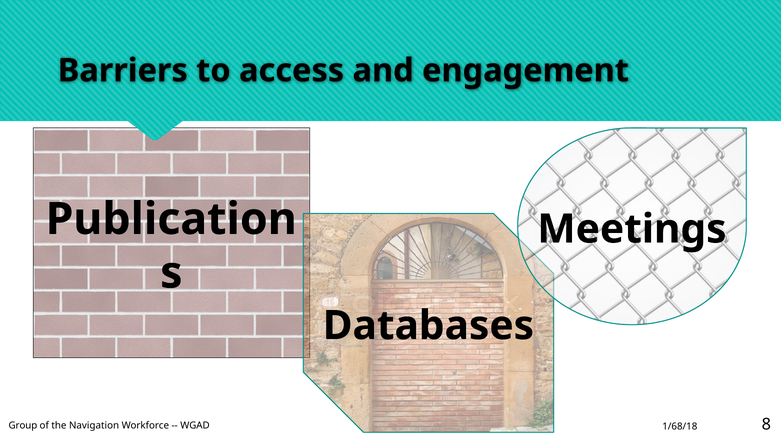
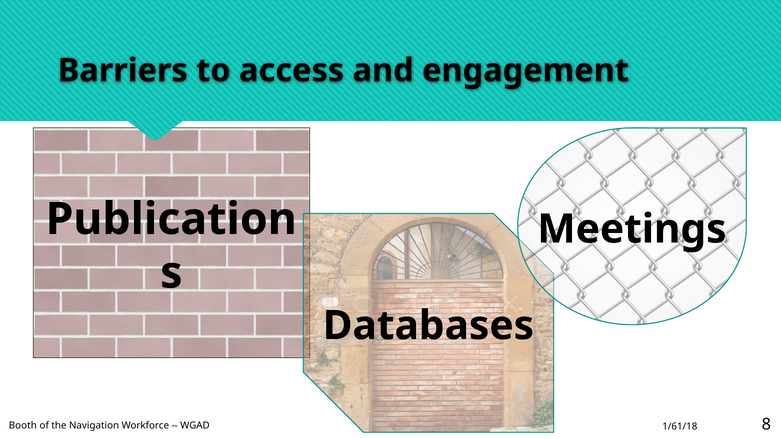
Group: Group -> Booth
1/68/18: 1/68/18 -> 1/61/18
